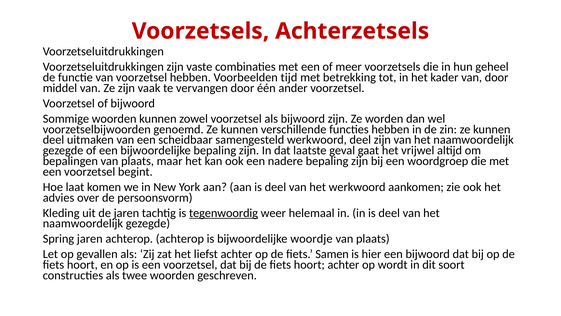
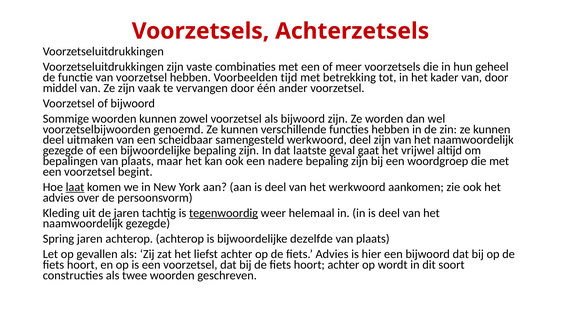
laat underline: none -> present
woordje: woordje -> dezelfde
fiets Samen: Samen -> Advies
